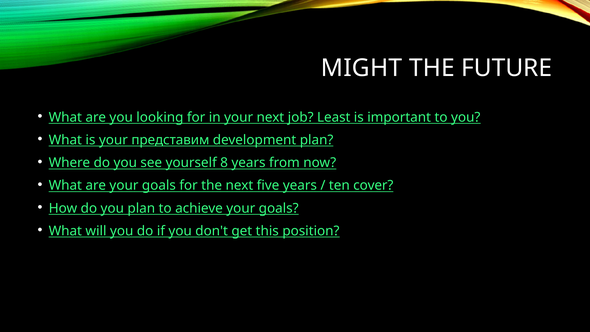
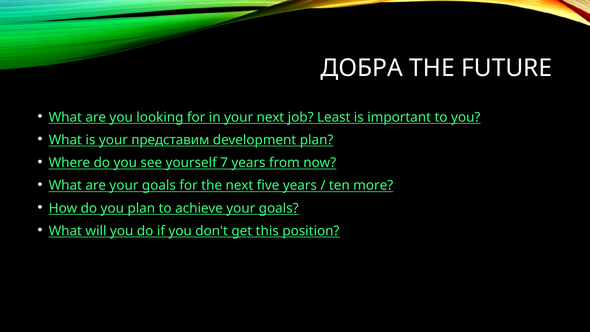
MIGHT: MIGHT -> ДОБРА
8: 8 -> 7
cover: cover -> more
